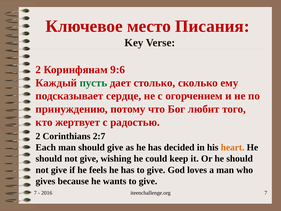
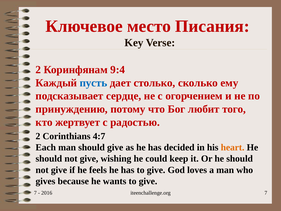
9:6: 9:6 -> 9:4
пусть colour: green -> blue
2:7: 2:7 -> 4:7
